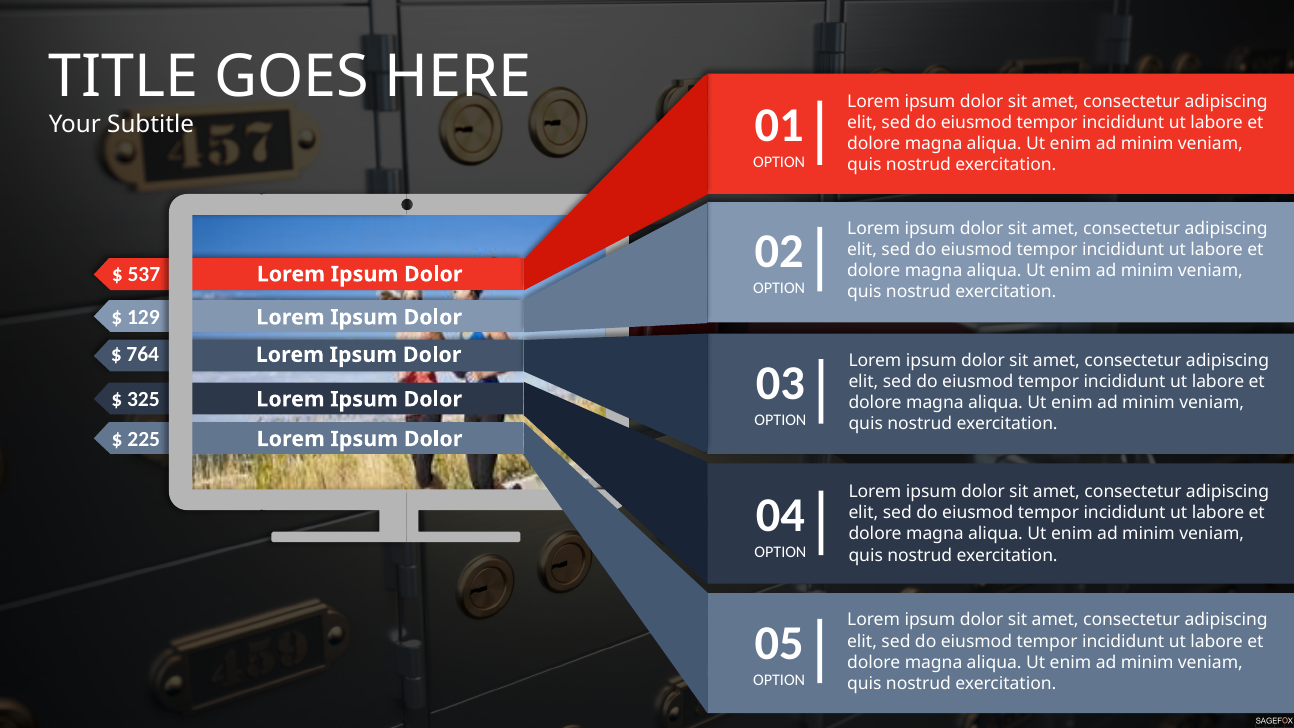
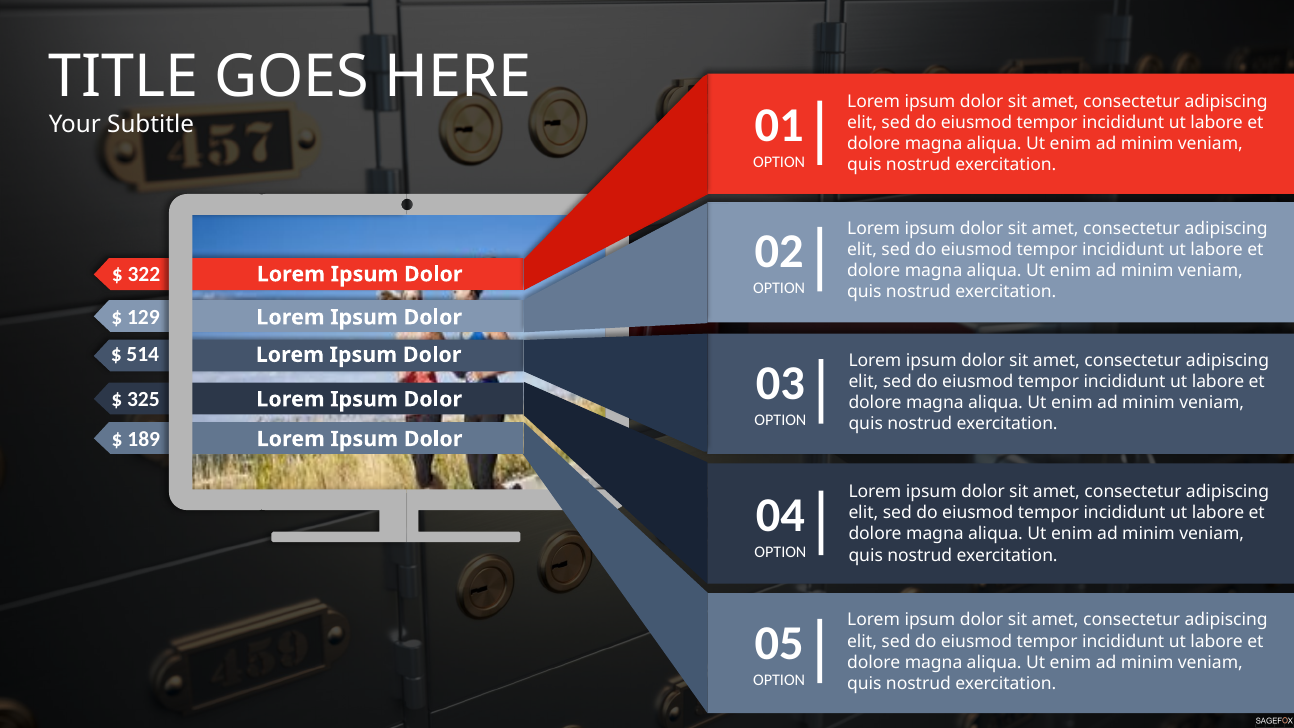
537: 537 -> 322
764: 764 -> 514
225: 225 -> 189
